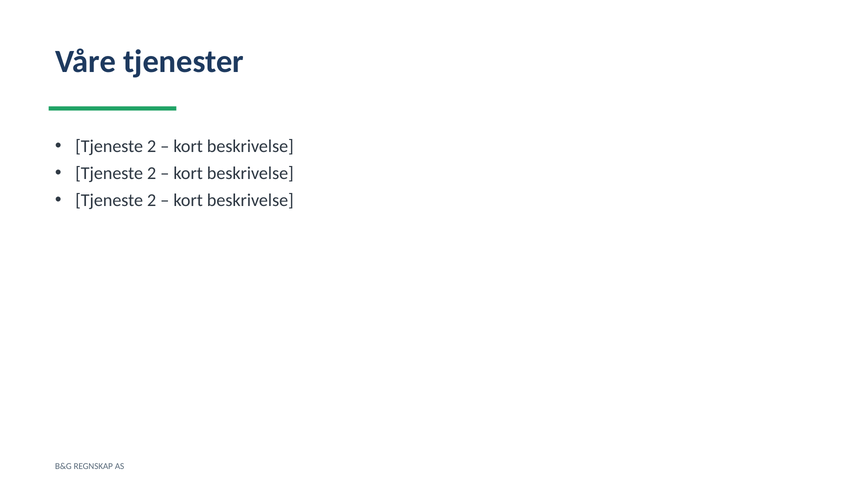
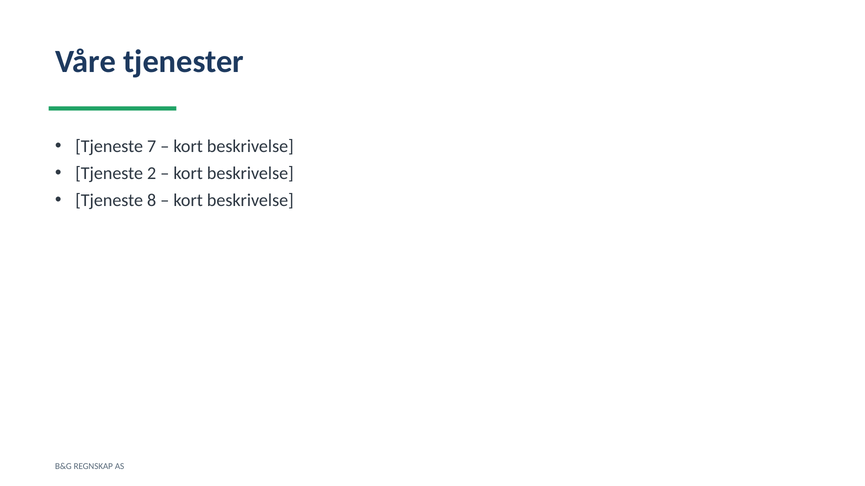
2 at (152, 147): 2 -> 7
2 at (152, 201): 2 -> 8
